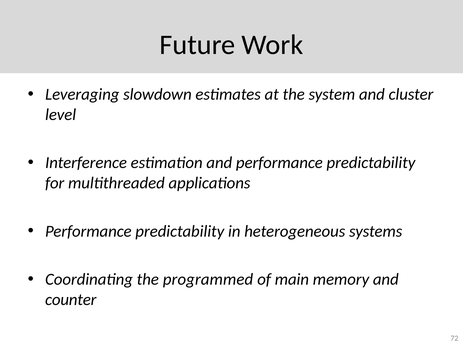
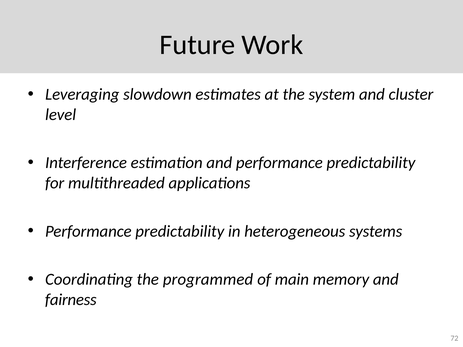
counter: counter -> fairness
